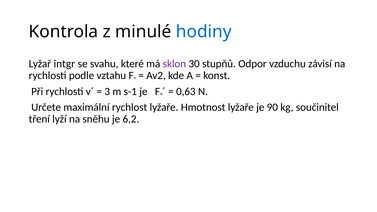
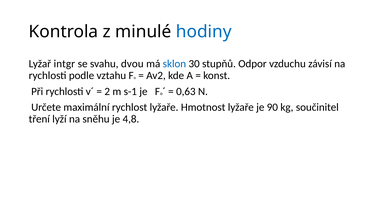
které: které -> dvou
sklon colour: purple -> blue
3: 3 -> 2
6,2: 6,2 -> 4,8
